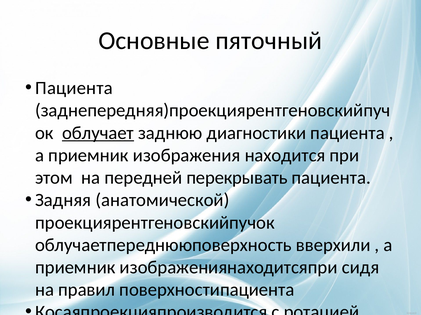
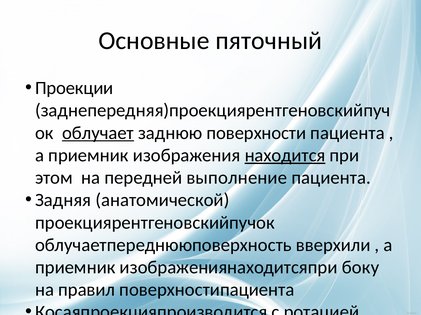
Пациента at (74, 88): Пациента -> Проекции
диагностики: диагностики -> поверхности
находится underline: none -> present
перекрывать: перекрывать -> выполнение
сидя: сидя -> боку
